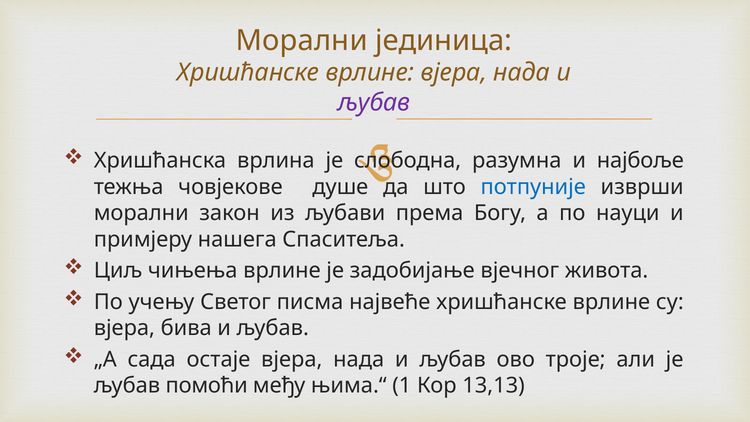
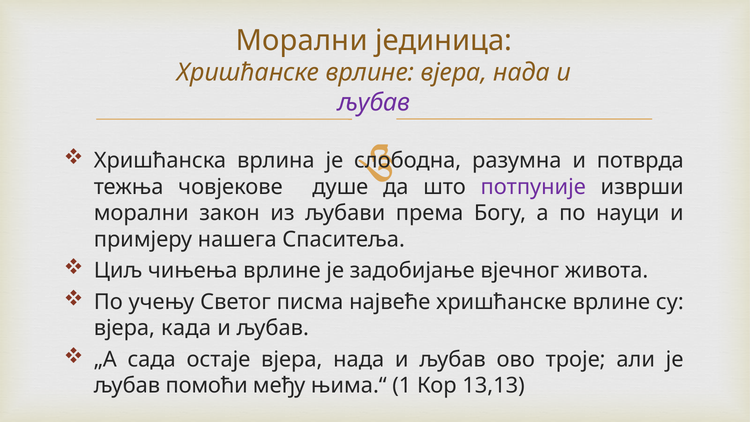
најбоље: најбоље -> потврда
потпуније colour: blue -> purple
бива: бива -> кадa
